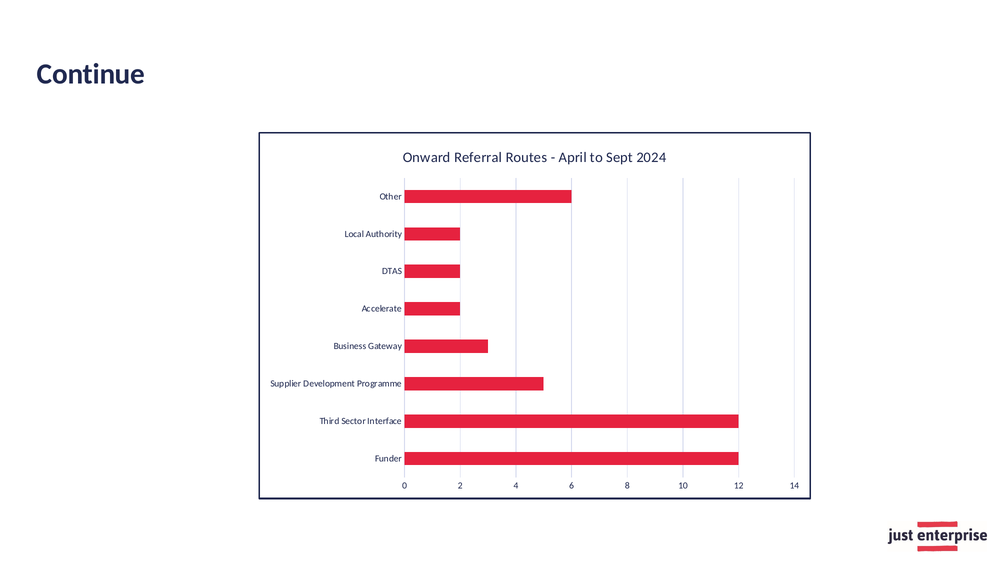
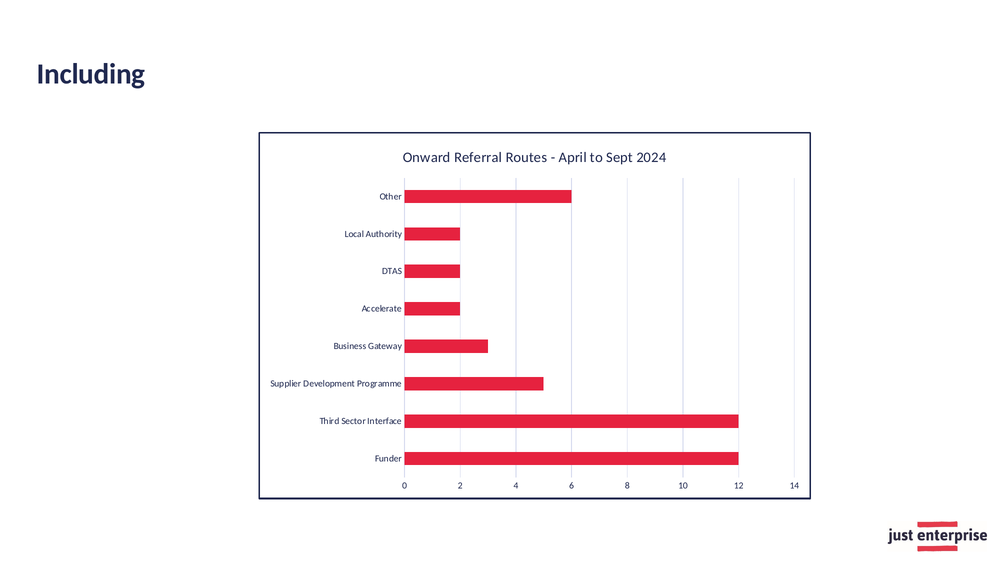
Continue: Continue -> Including
